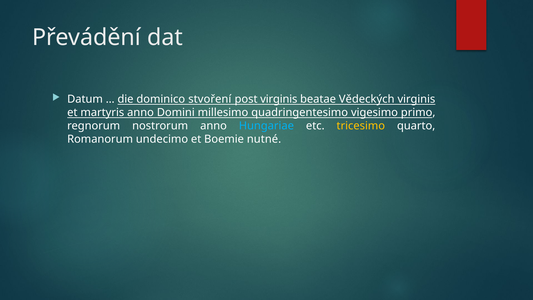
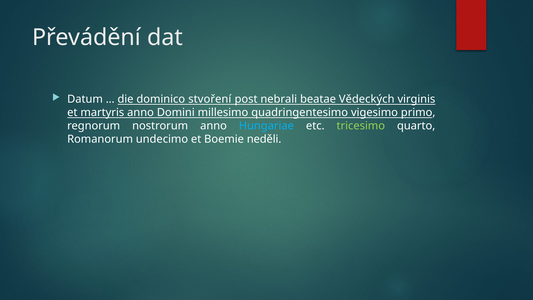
post virginis: virginis -> nebrali
tricesimo colour: yellow -> light green
nutné: nutné -> neděli
